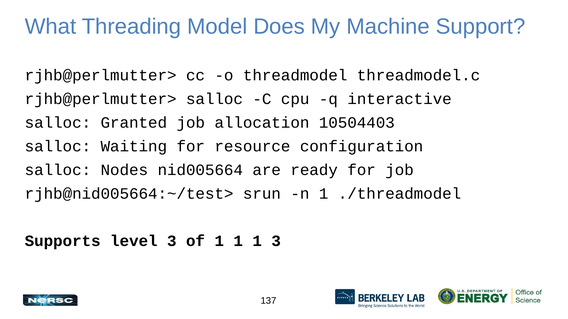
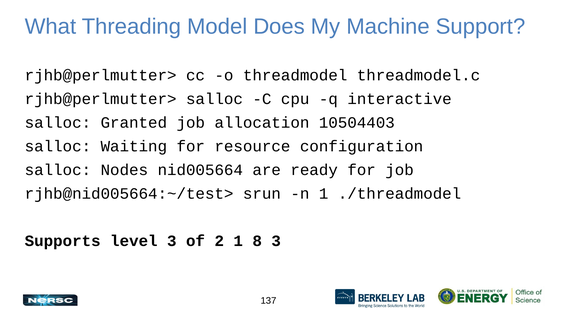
of 1: 1 -> 2
1 at (257, 241): 1 -> 8
